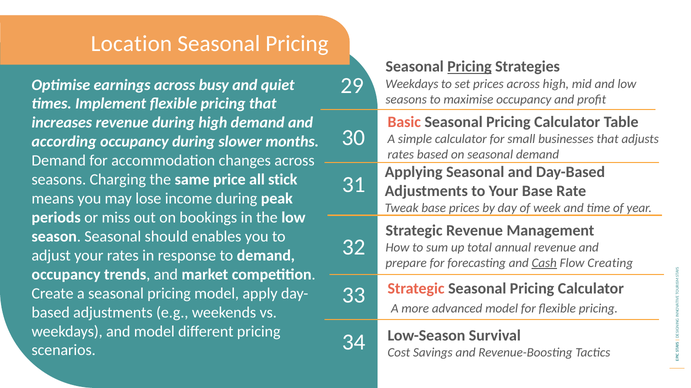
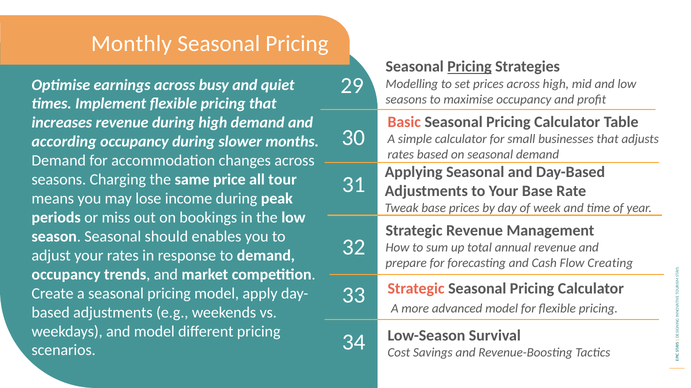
Location: Location -> Monthly
Weekdays at (412, 84): Weekdays -> Modelling
stick: stick -> tour
Cash underline: present -> none
